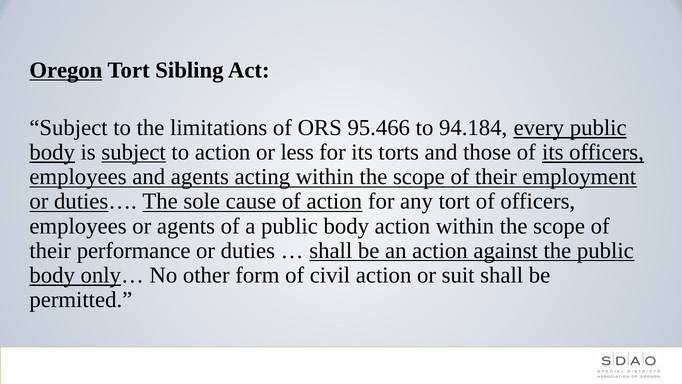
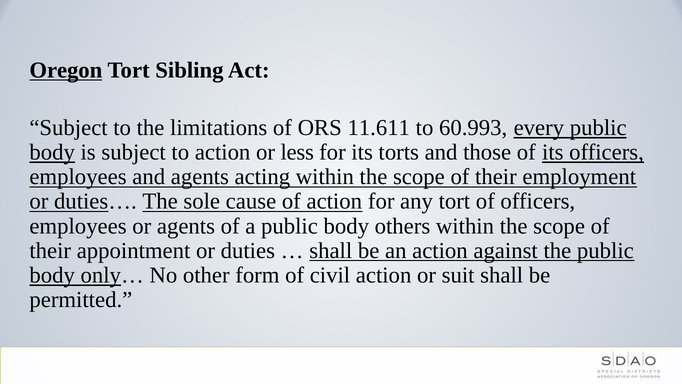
95.466: 95.466 -> 11.611
94.184: 94.184 -> 60.993
subject at (134, 152) underline: present -> none
body action: action -> others
performance: performance -> appointment
